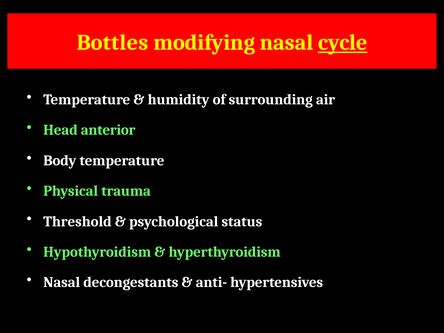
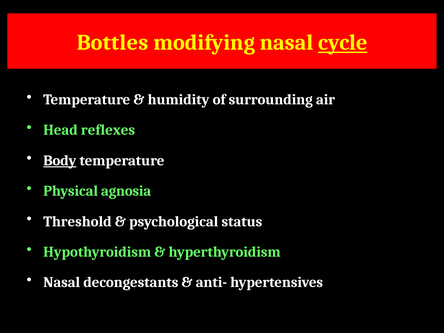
anterior: anterior -> reflexes
Body underline: none -> present
trauma: trauma -> agnosia
